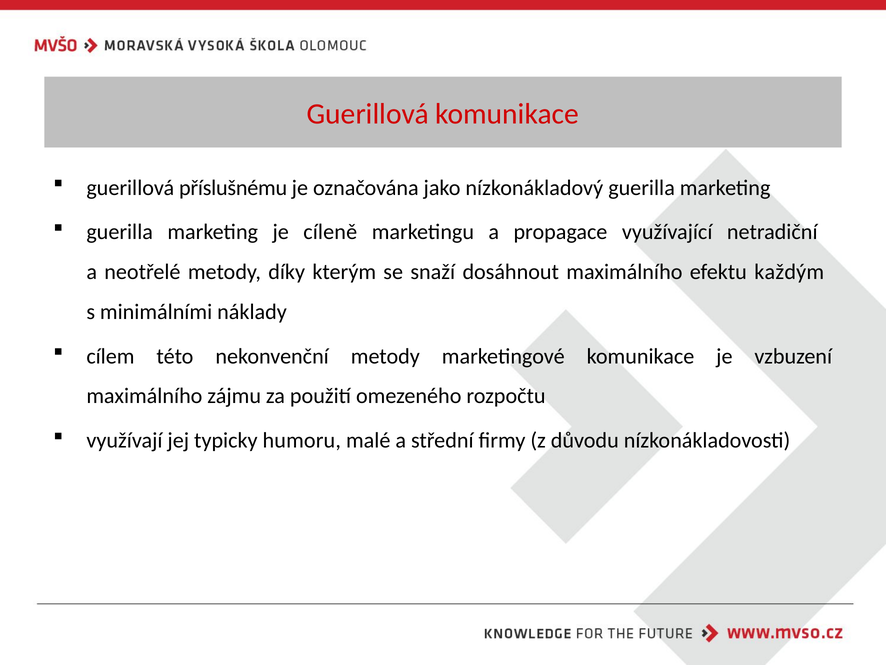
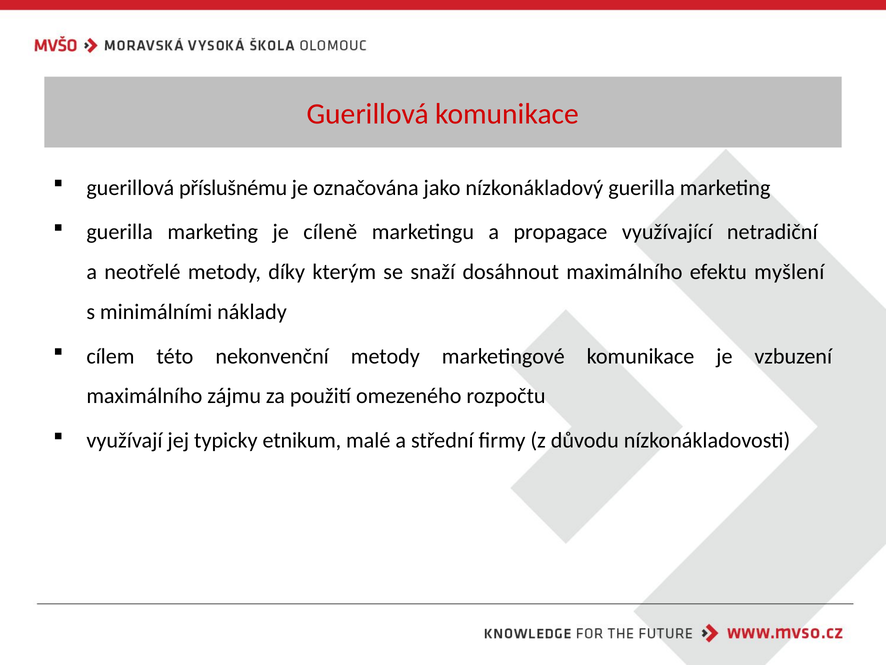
každým: každým -> myšlení
humoru: humoru -> etnikum
